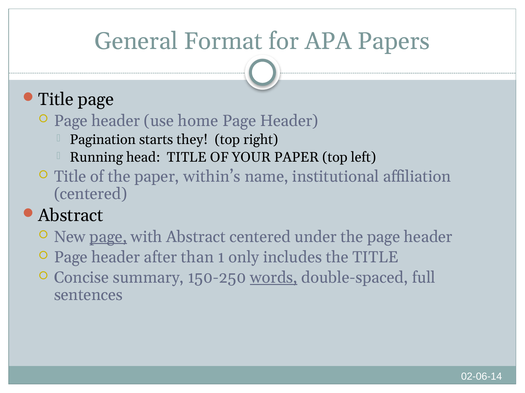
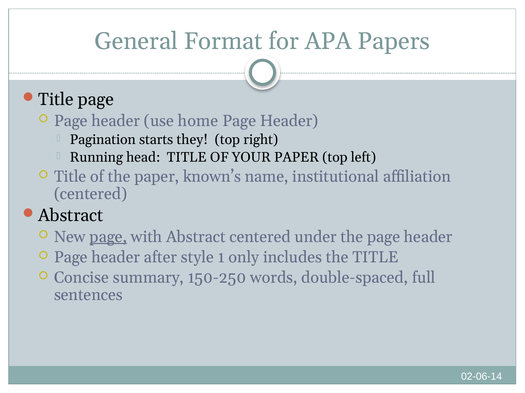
within’s: within’s -> known’s
than: than -> style
words underline: present -> none
